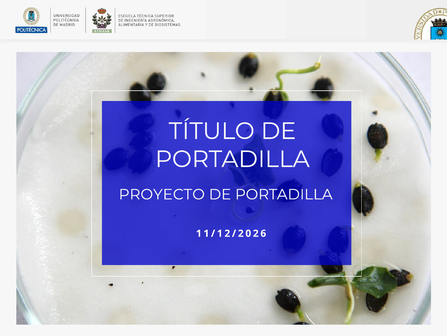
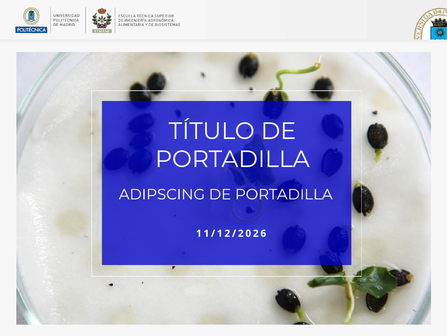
PROYECTO: PROYECTO -> ADIPSCING
